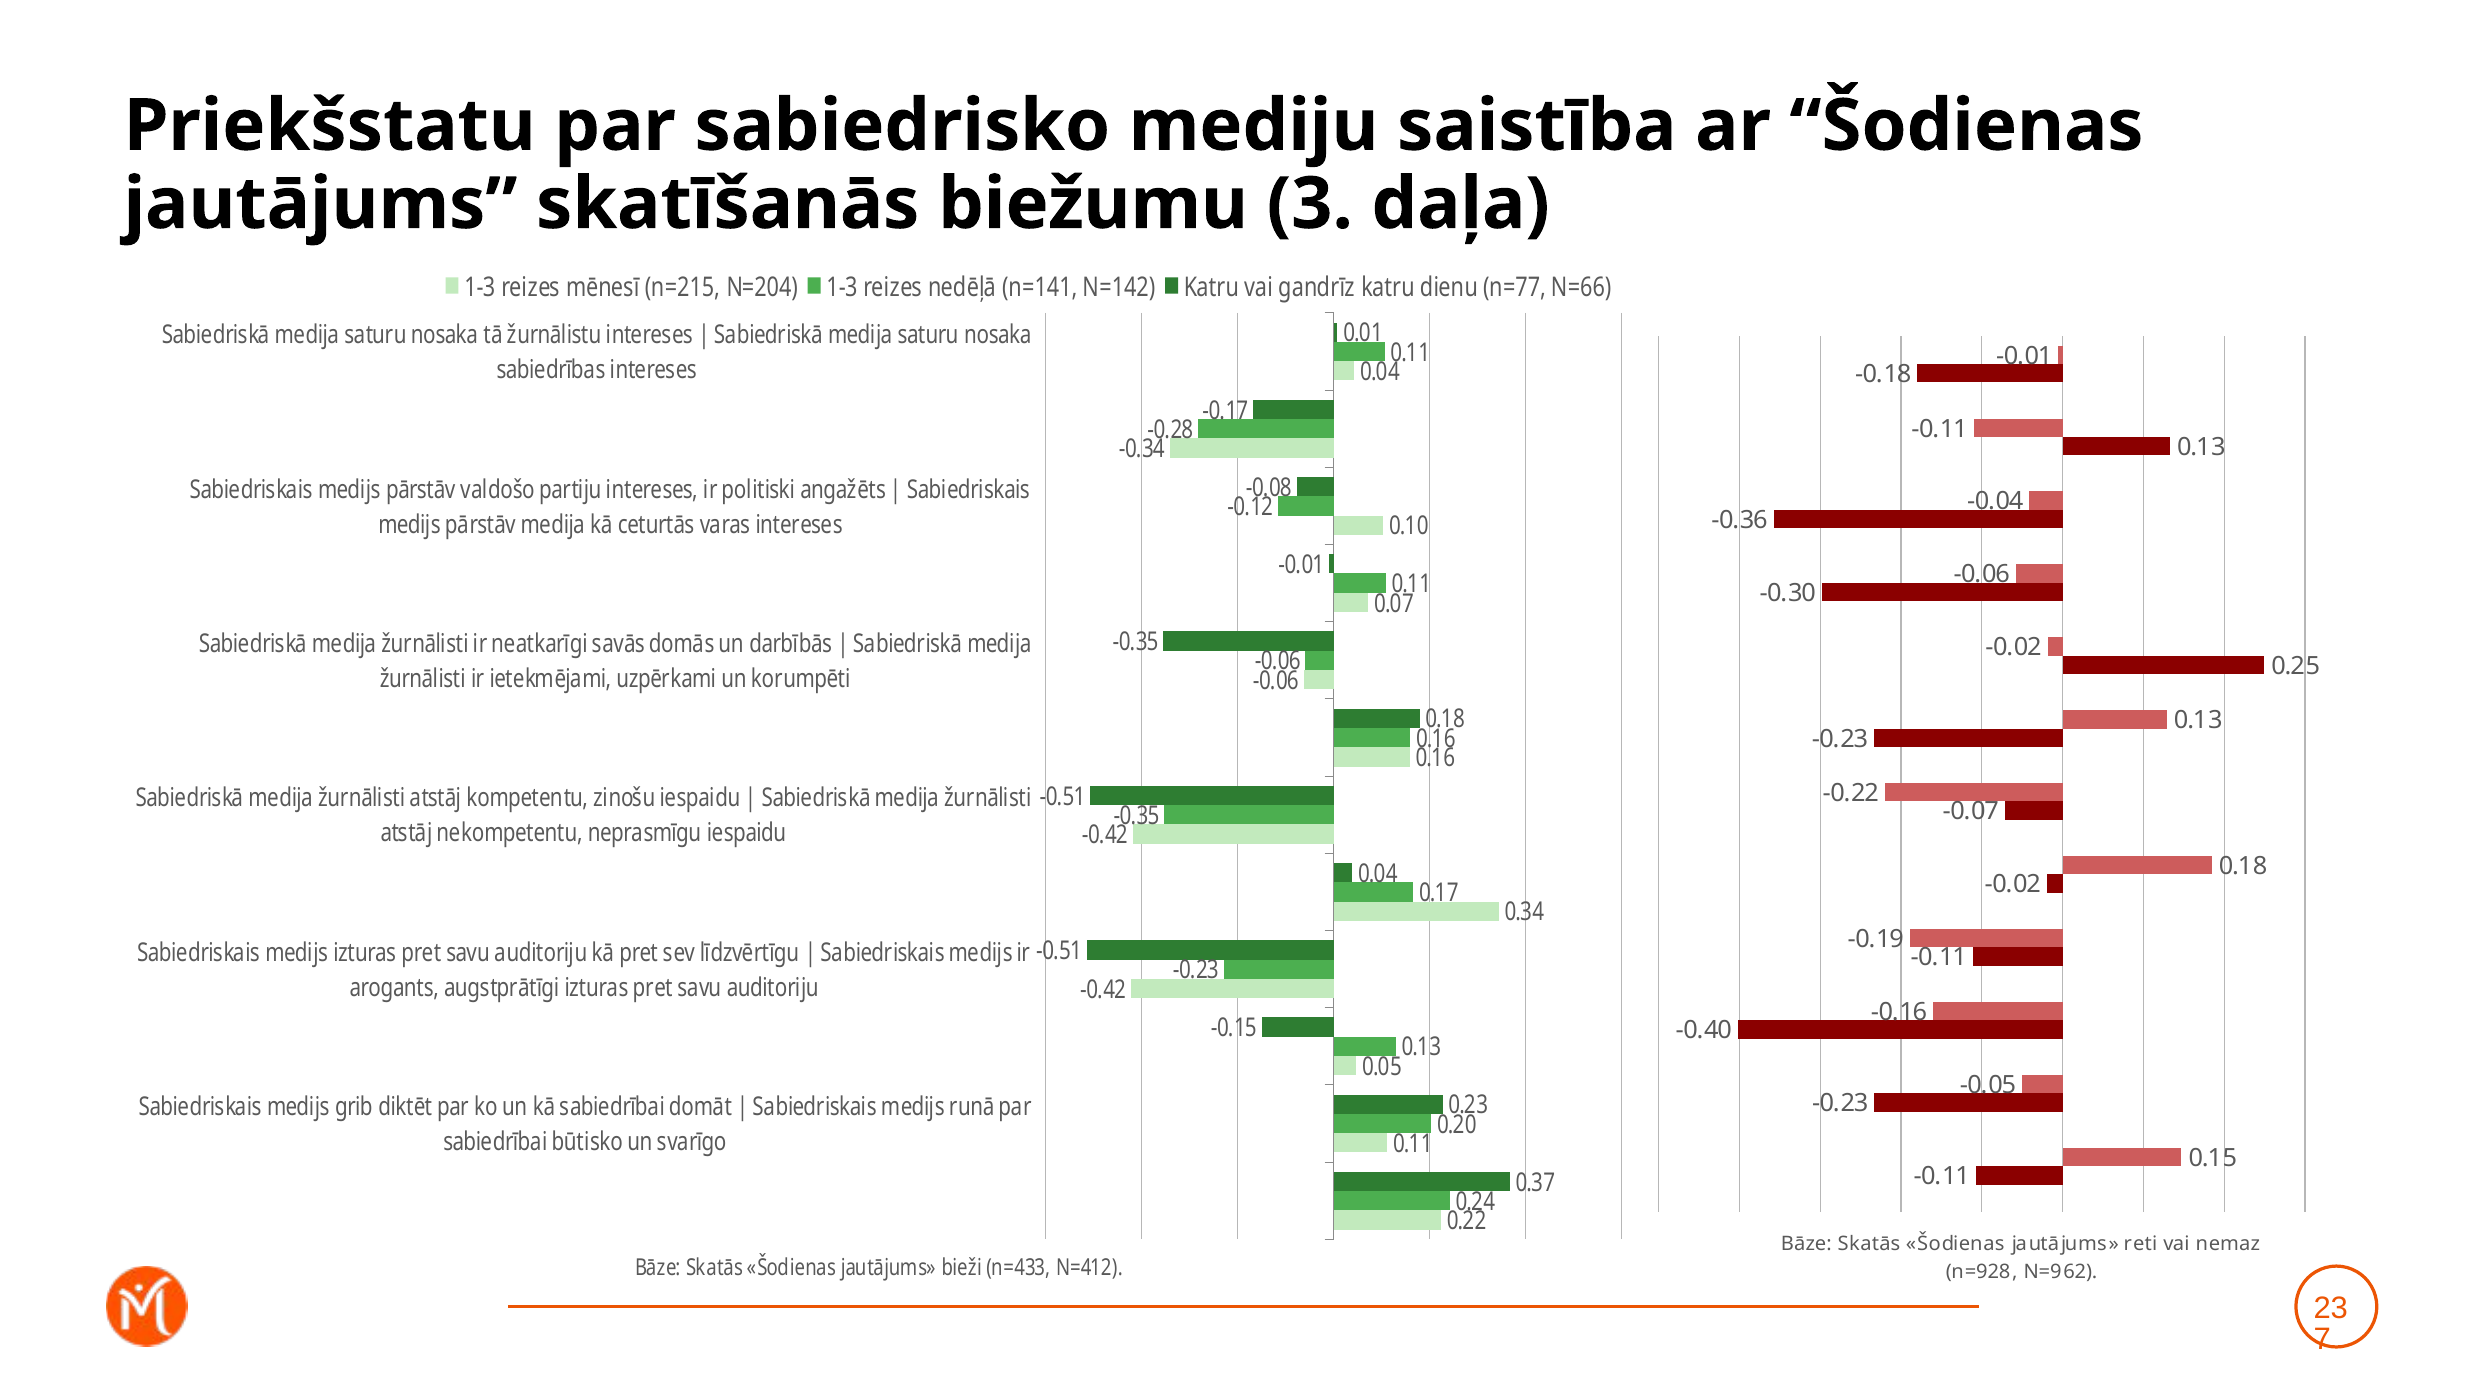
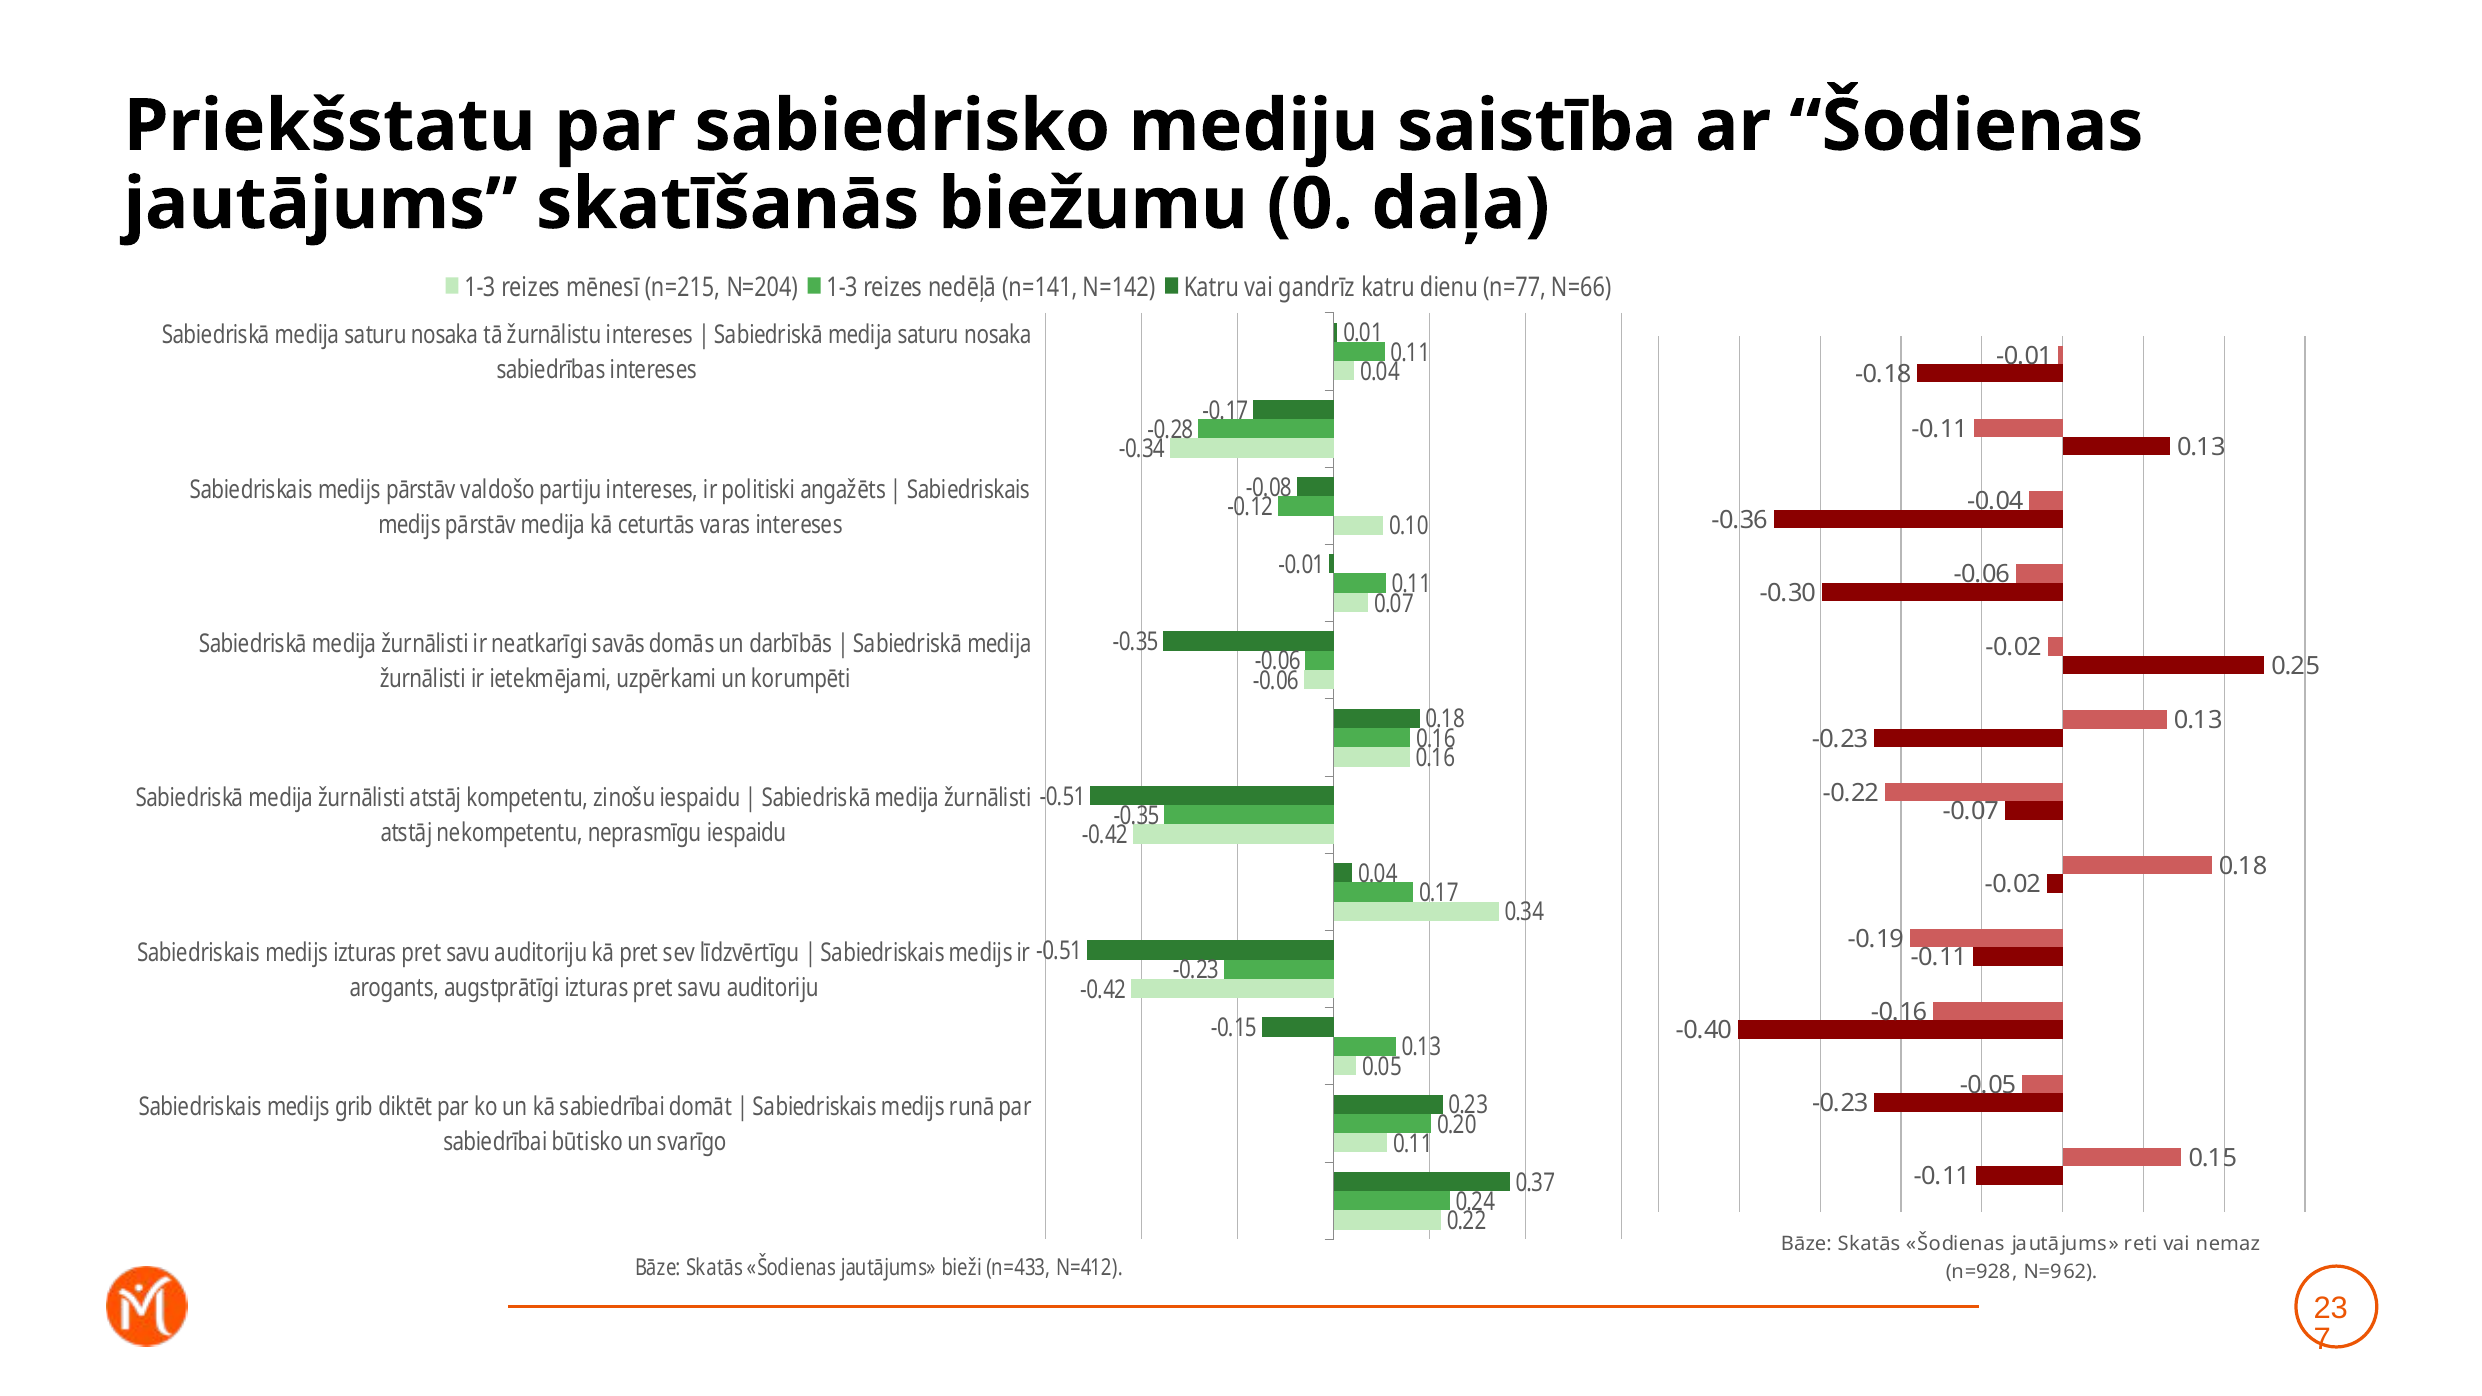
3: 3 -> 0
